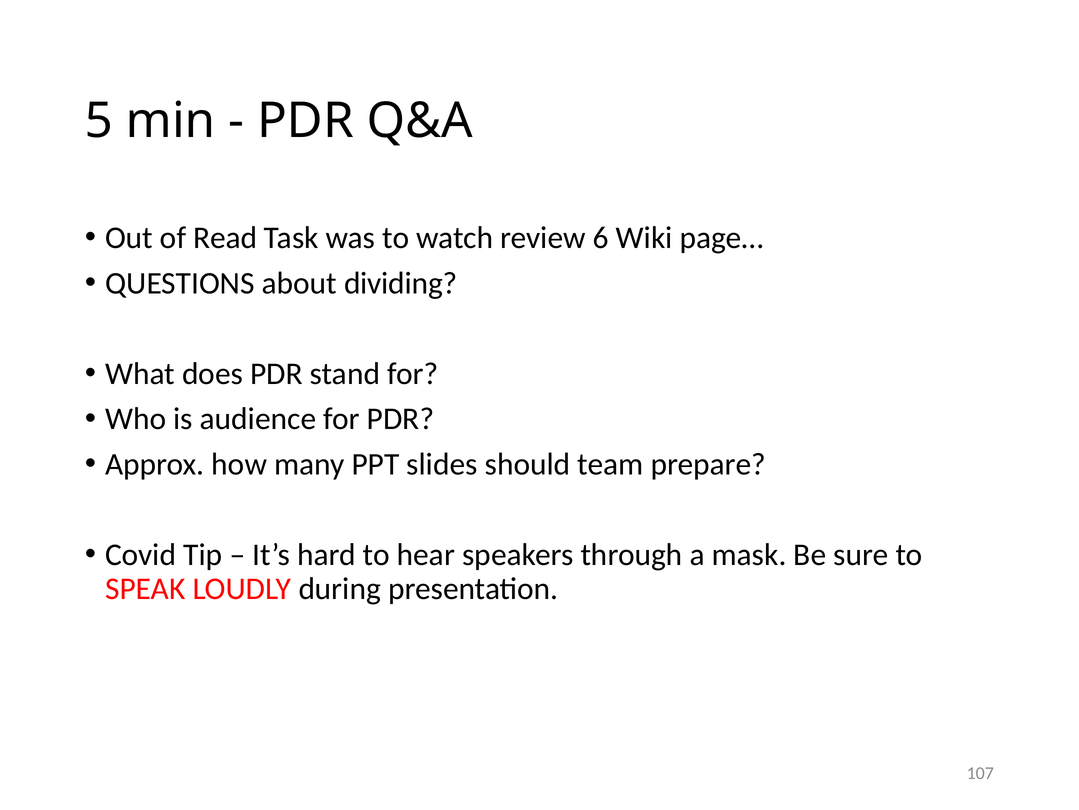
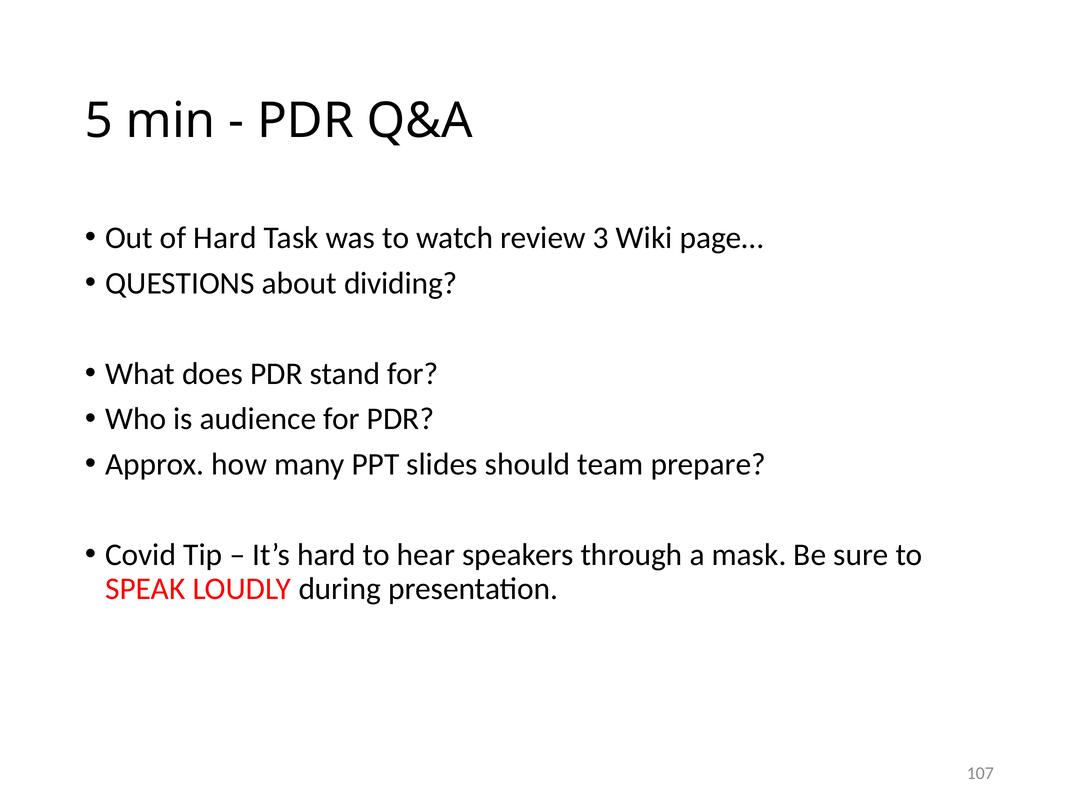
of Read: Read -> Hard
6: 6 -> 3
